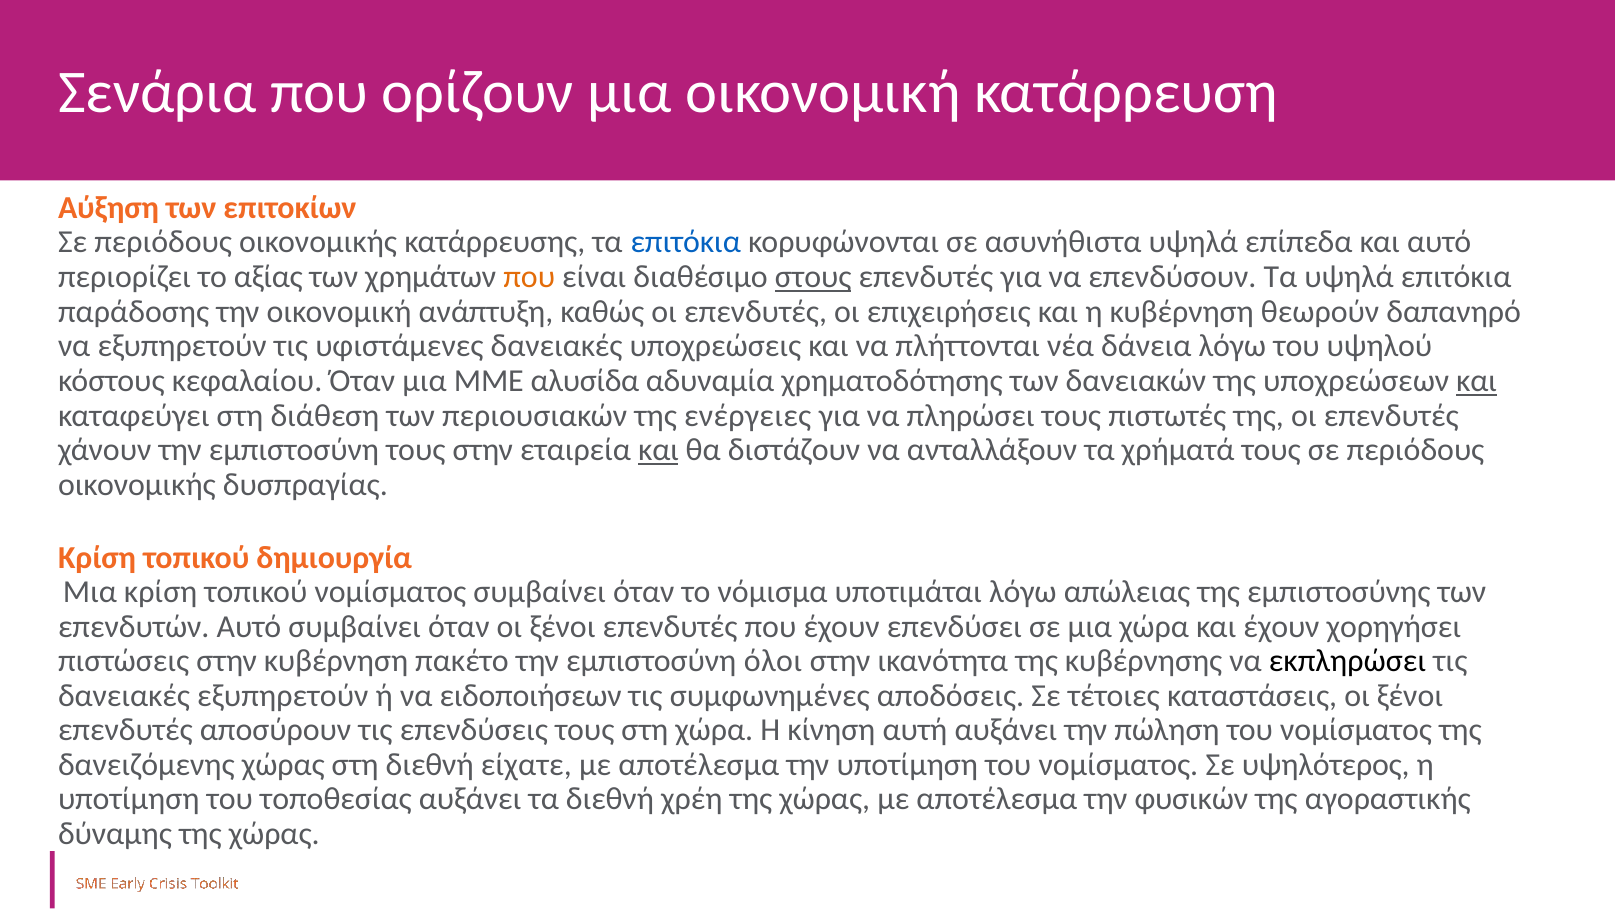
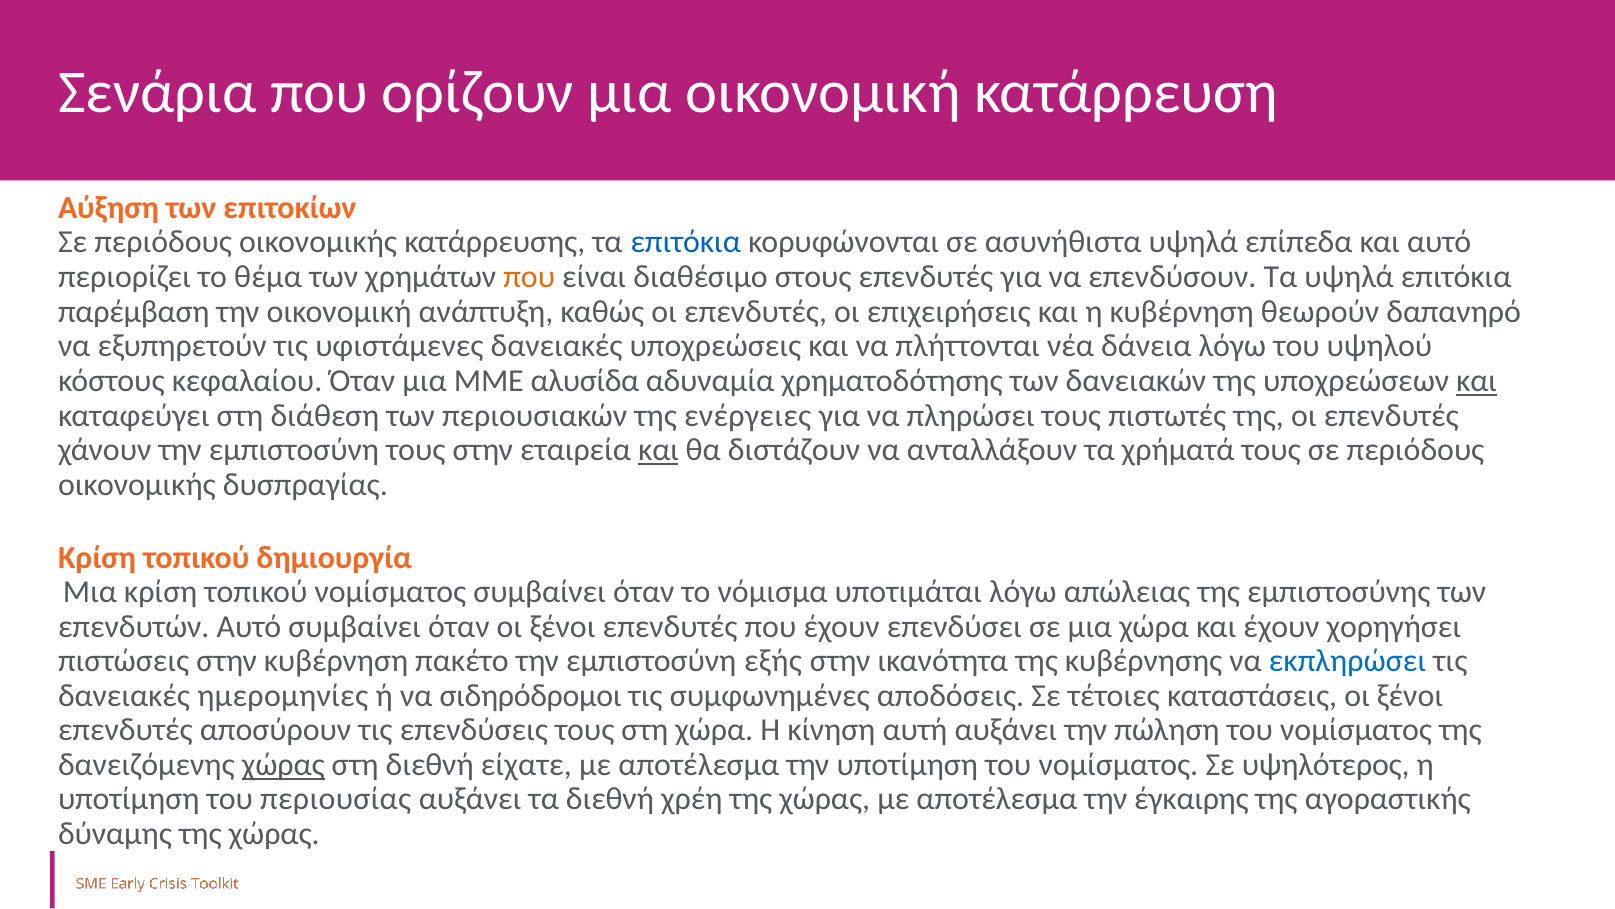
αξίας: αξίας -> θέμα
στους underline: present -> none
παράδοσης: παράδοσης -> παρέμβαση
όλοι: όλοι -> εξής
εκπληρώσει colour: black -> blue
δανειακές εξυπηρετούν: εξυπηρετούν -> ημερομηνίες
ειδοποιήσεων: ειδοποιήσεων -> σιδηρόδρομοι
χώρας at (283, 764) underline: none -> present
τοποθεσίας: τοποθεσίας -> περιουσίας
φυσικών: φυσικών -> έγκαιρης
